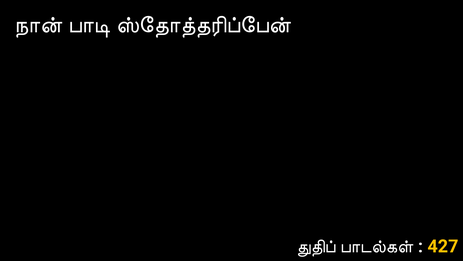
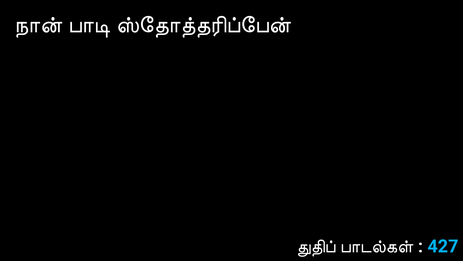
427 colour: yellow -> light blue
